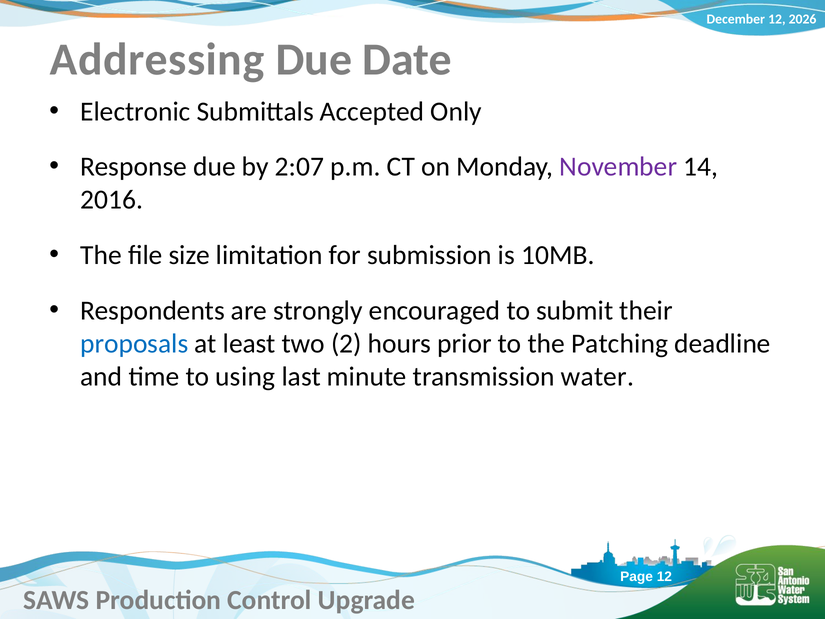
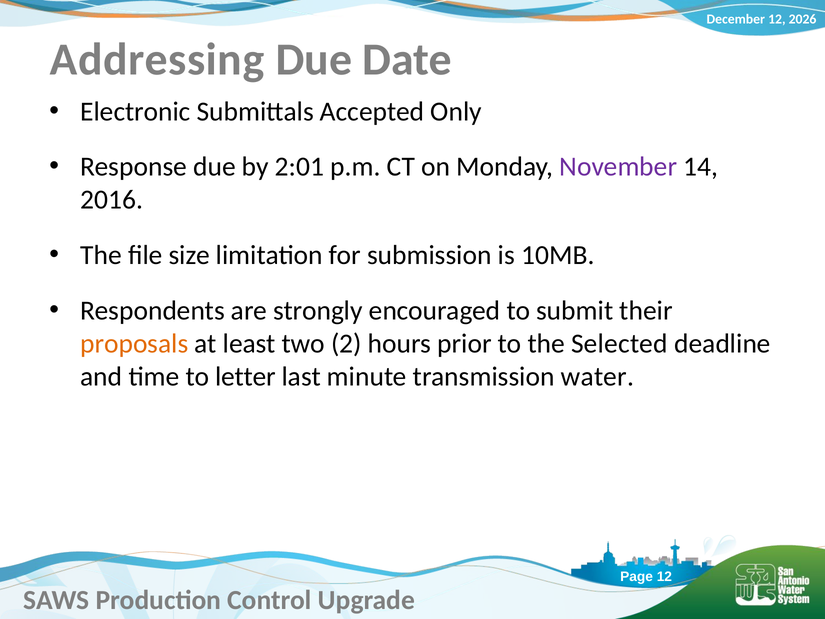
2:07: 2:07 -> 2:01
proposals colour: blue -> orange
Patching: Patching -> Selected
using: using -> letter
